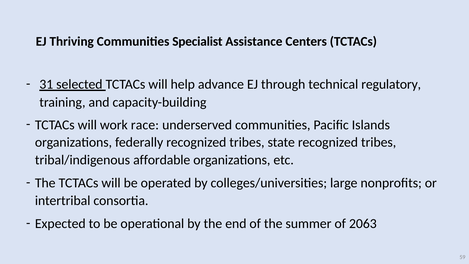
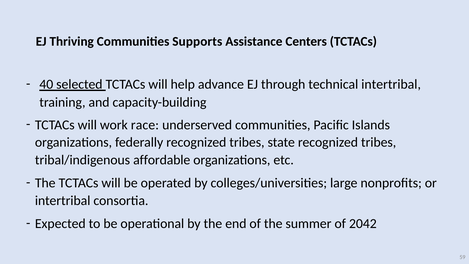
Specialist: Specialist -> Supports
31: 31 -> 40
technical regulatory: regulatory -> intertribal
2063: 2063 -> 2042
